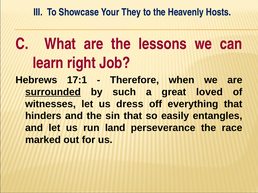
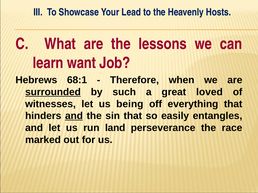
They: They -> Lead
right: right -> want
17:1: 17:1 -> 68:1
dress: dress -> being
and at (74, 116) underline: none -> present
